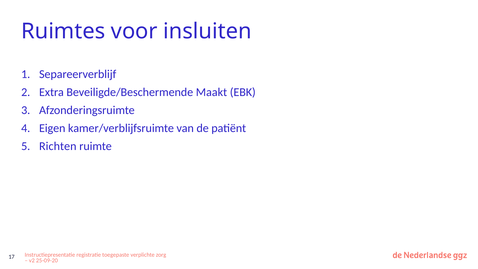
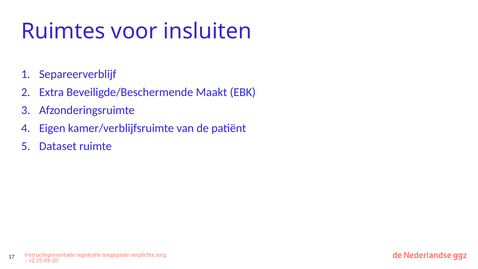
Richten: Richten -> Dataset
